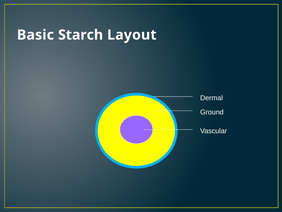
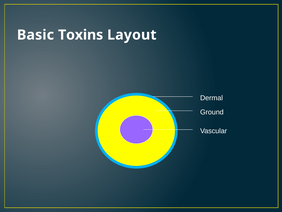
Starch: Starch -> Toxins
